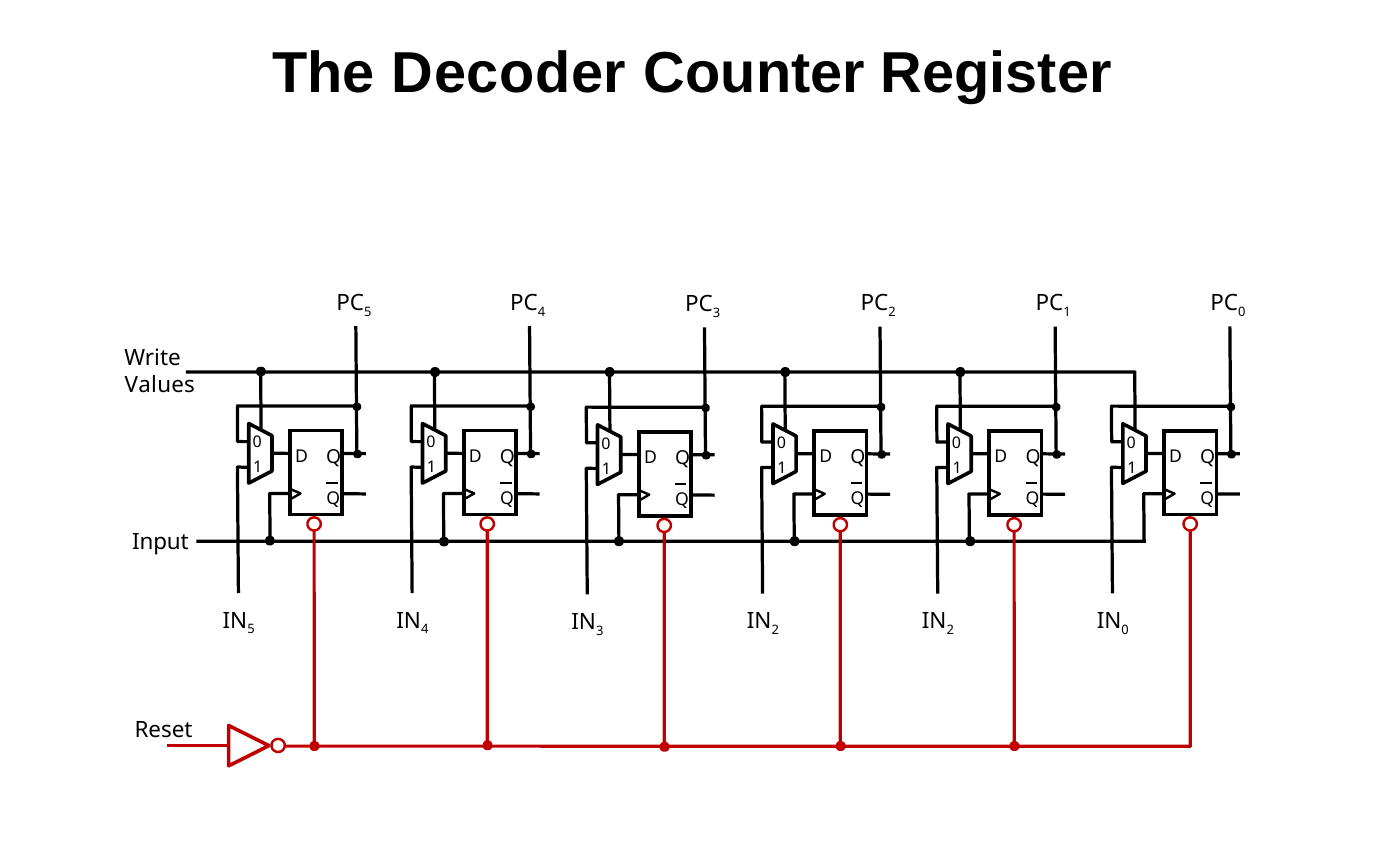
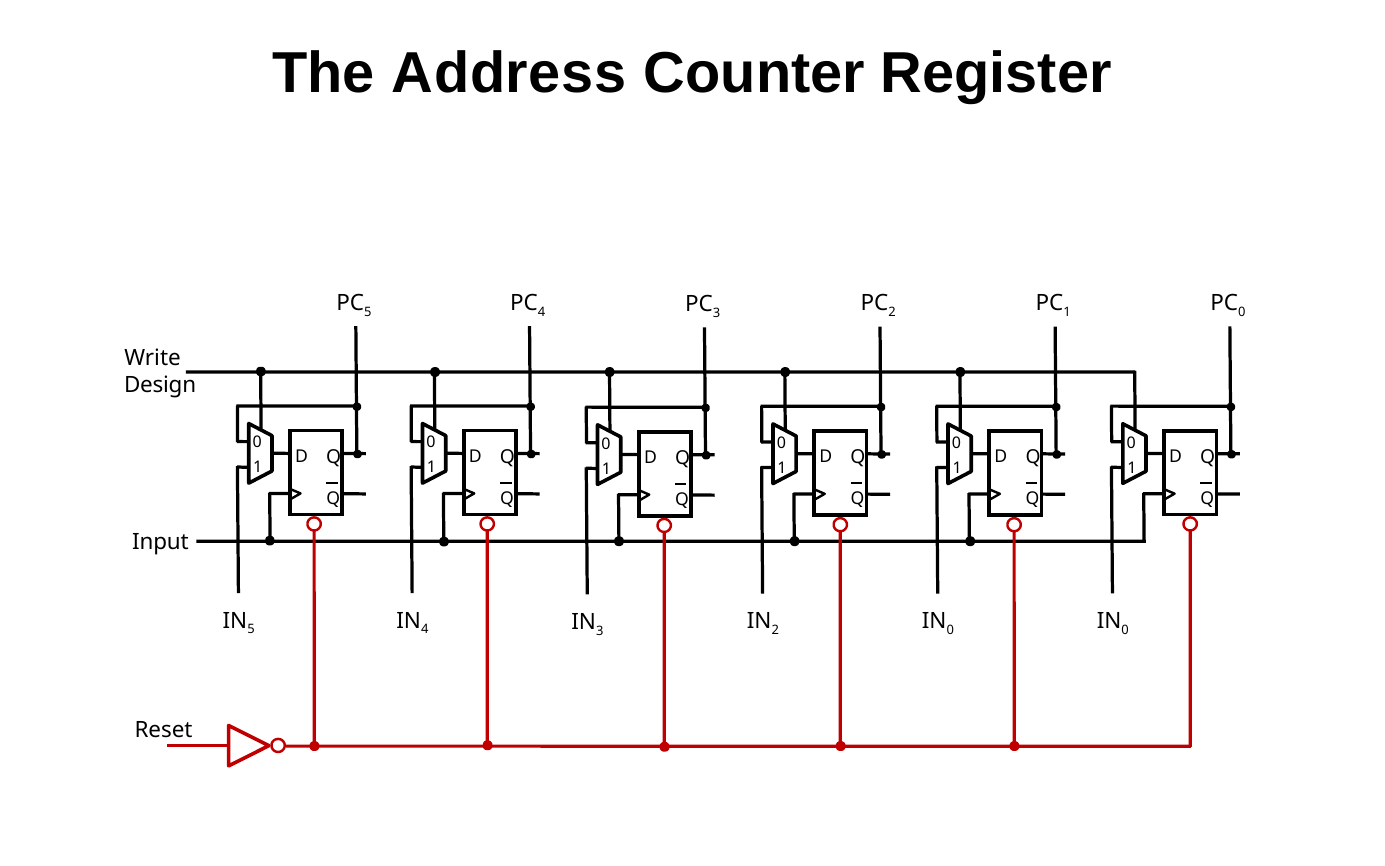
Decoder: Decoder -> Address
Values: Values -> Design
2 at (950, 630): 2 -> 0
